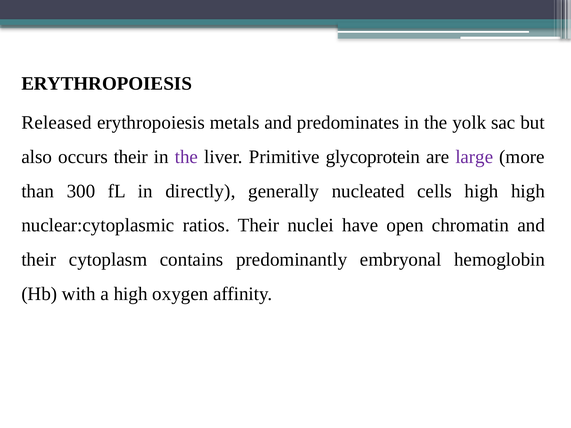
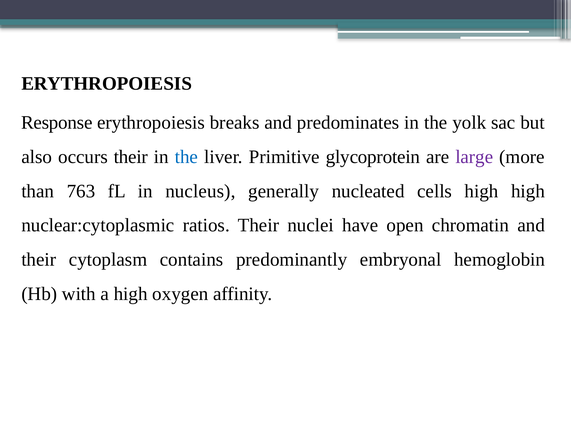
Released: Released -> Response
metals: metals -> breaks
the at (186, 157) colour: purple -> blue
300: 300 -> 763
directly: directly -> nucleus
